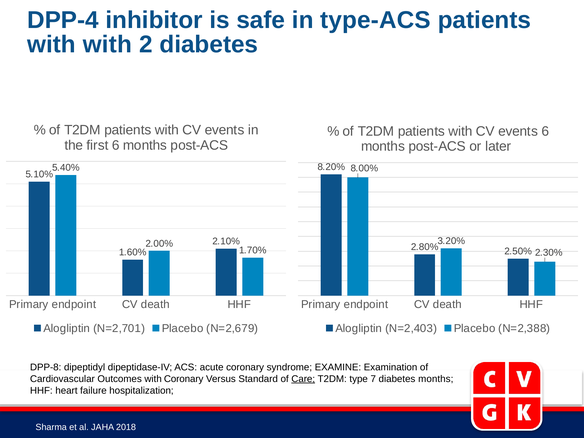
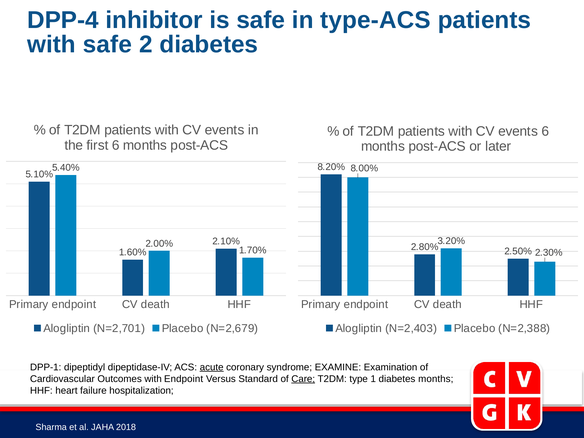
with with: with -> safe
DPP-8: DPP-8 -> DPP-1
acute underline: none -> present
with Coronary: Coronary -> Endpoint
7: 7 -> 1
